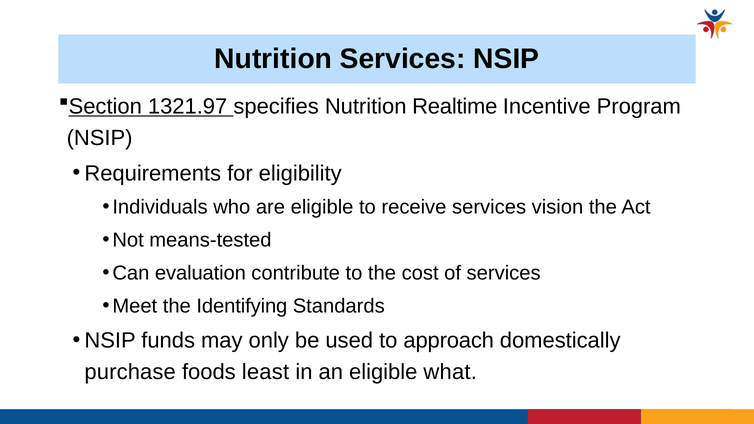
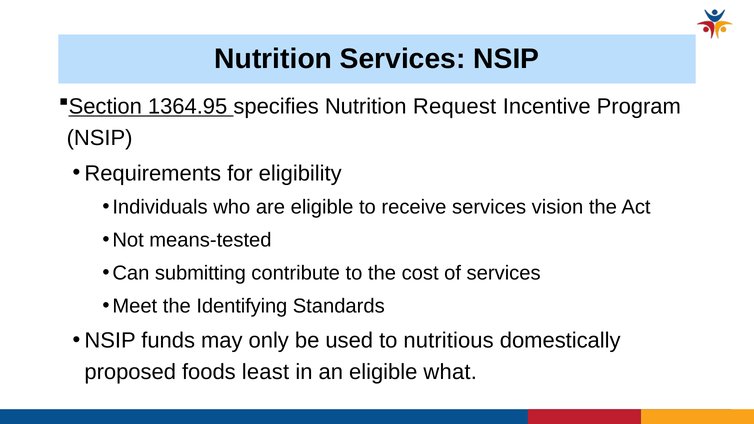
1321.97: 1321.97 -> 1364.95
Realtime: Realtime -> Request
evaluation: evaluation -> submitting
approach: approach -> nutritious
purchase: purchase -> proposed
